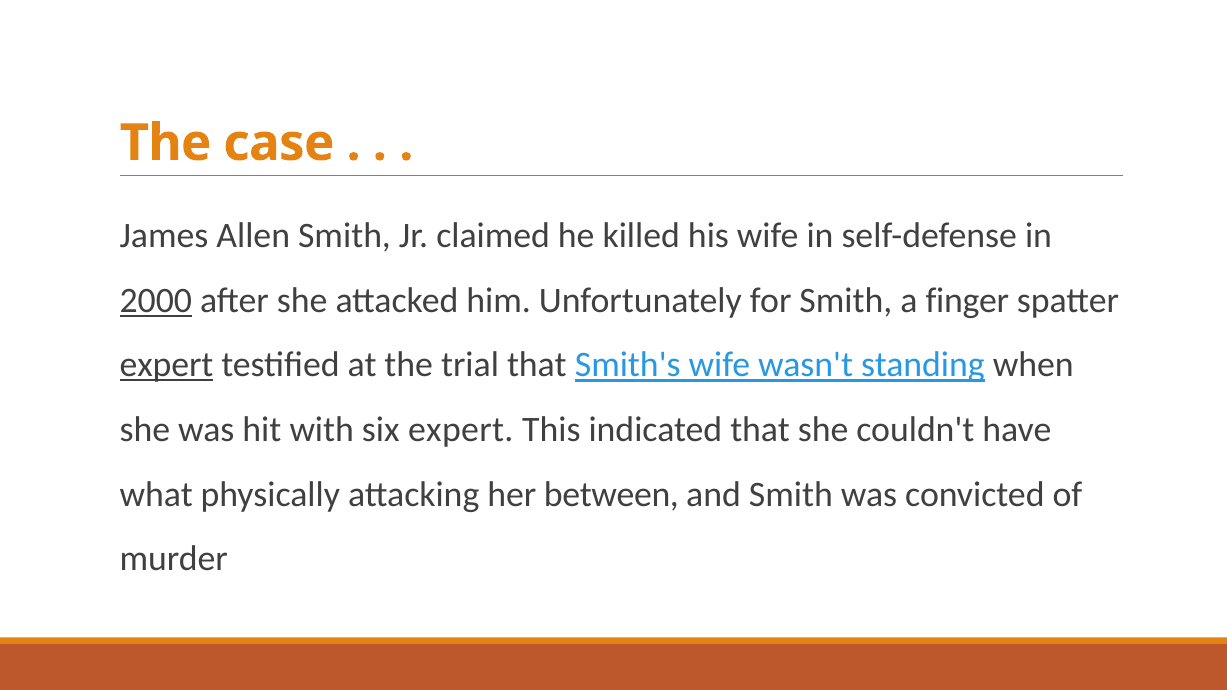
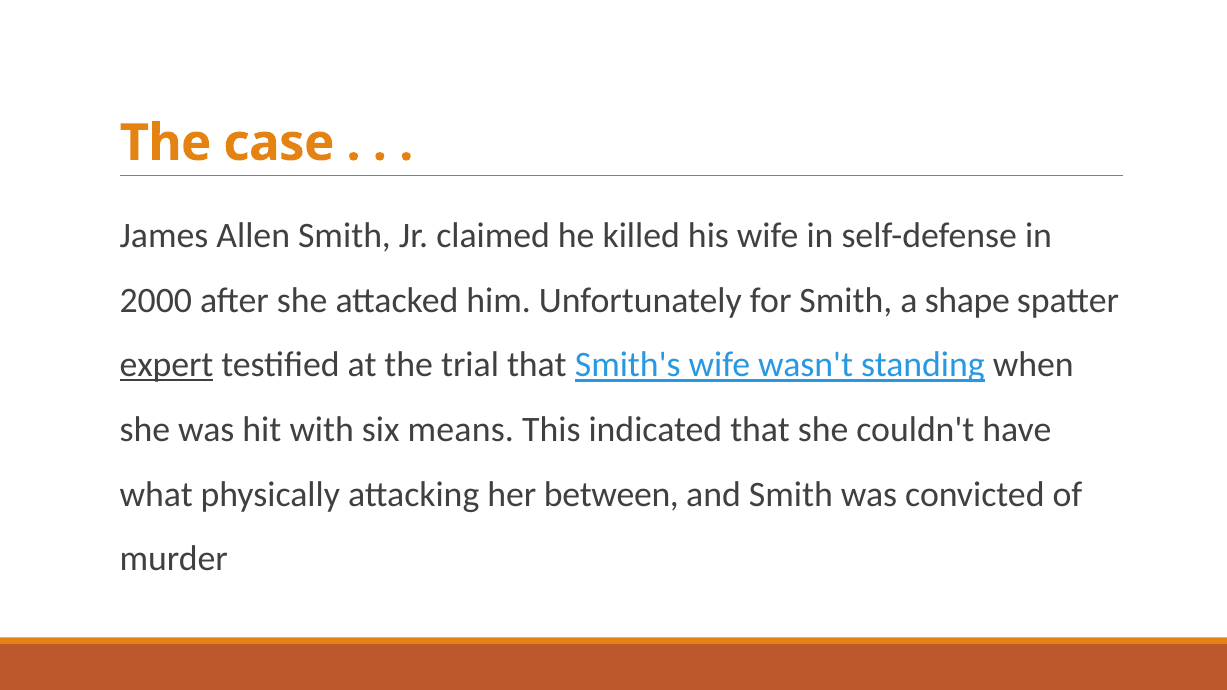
2000 underline: present -> none
finger: finger -> shape
six expert: expert -> means
